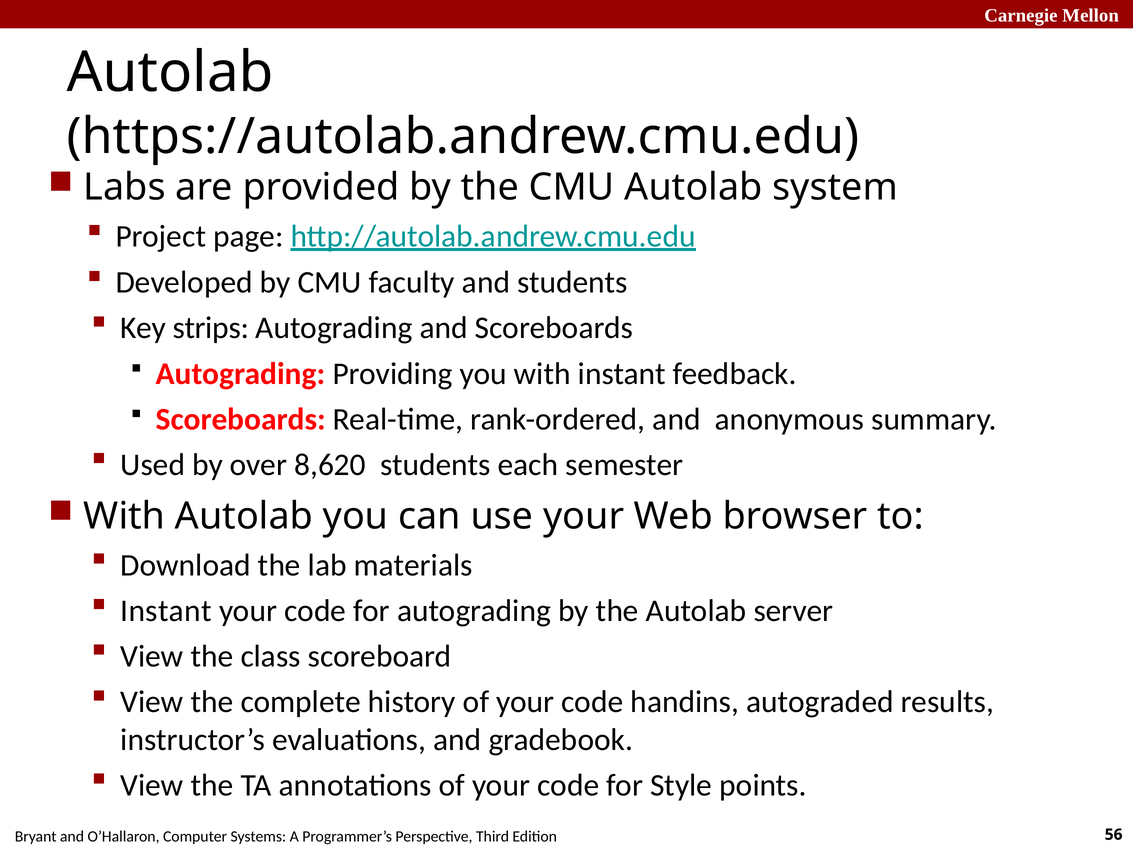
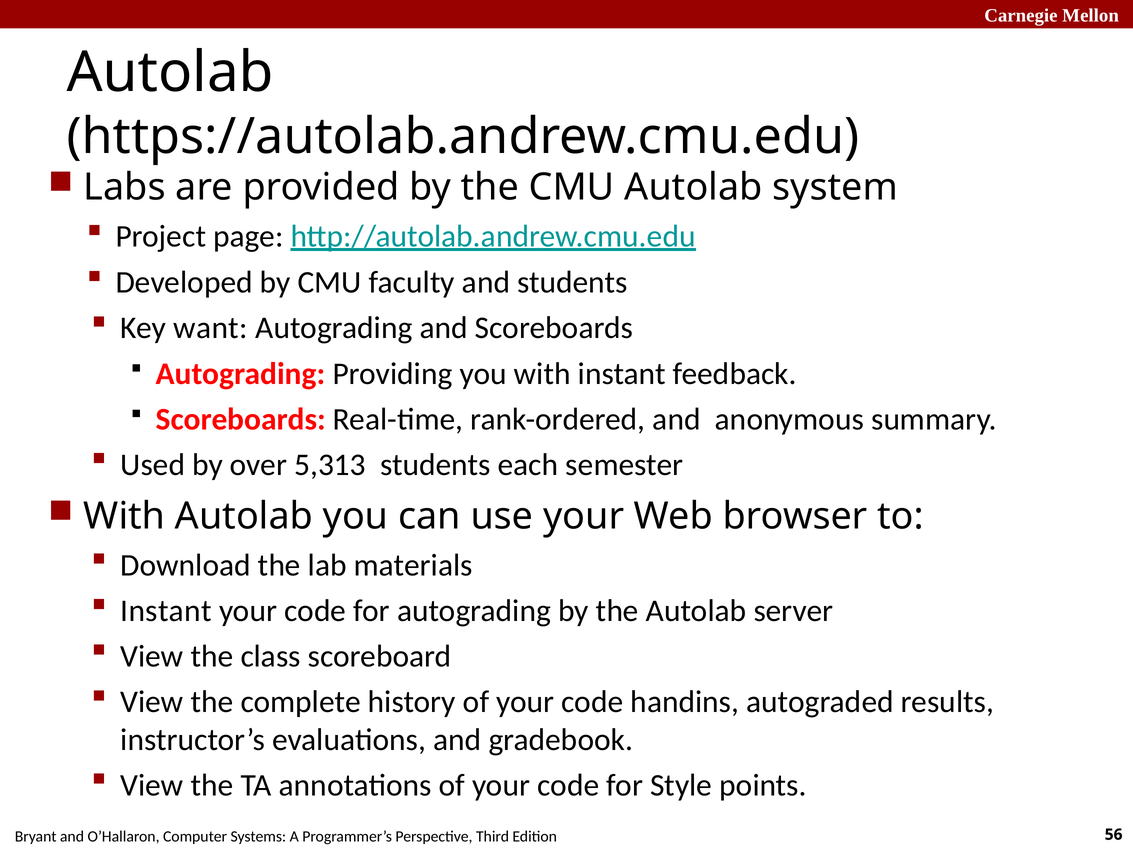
strips: strips -> want
8,620: 8,620 -> 5,313
